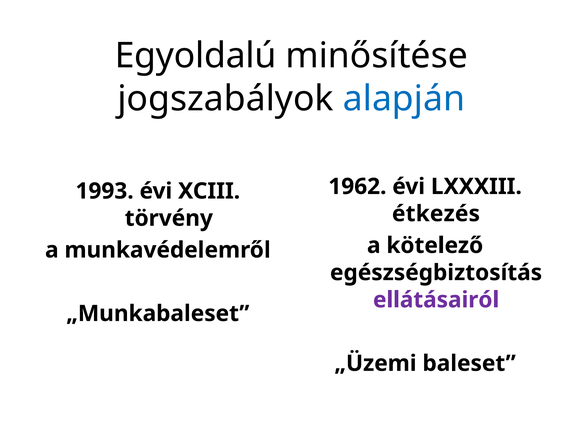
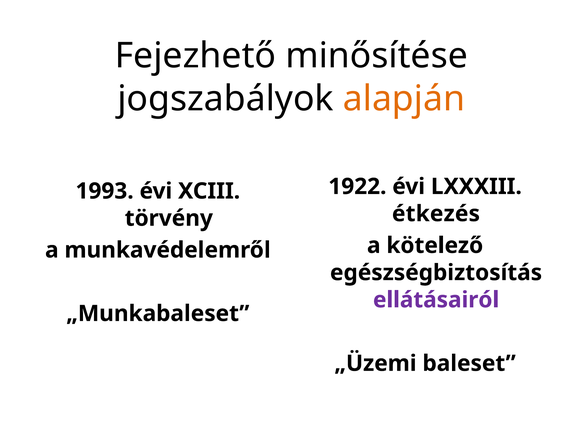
Egyoldalú: Egyoldalú -> Fejezhető
alapján colour: blue -> orange
1962: 1962 -> 1922
